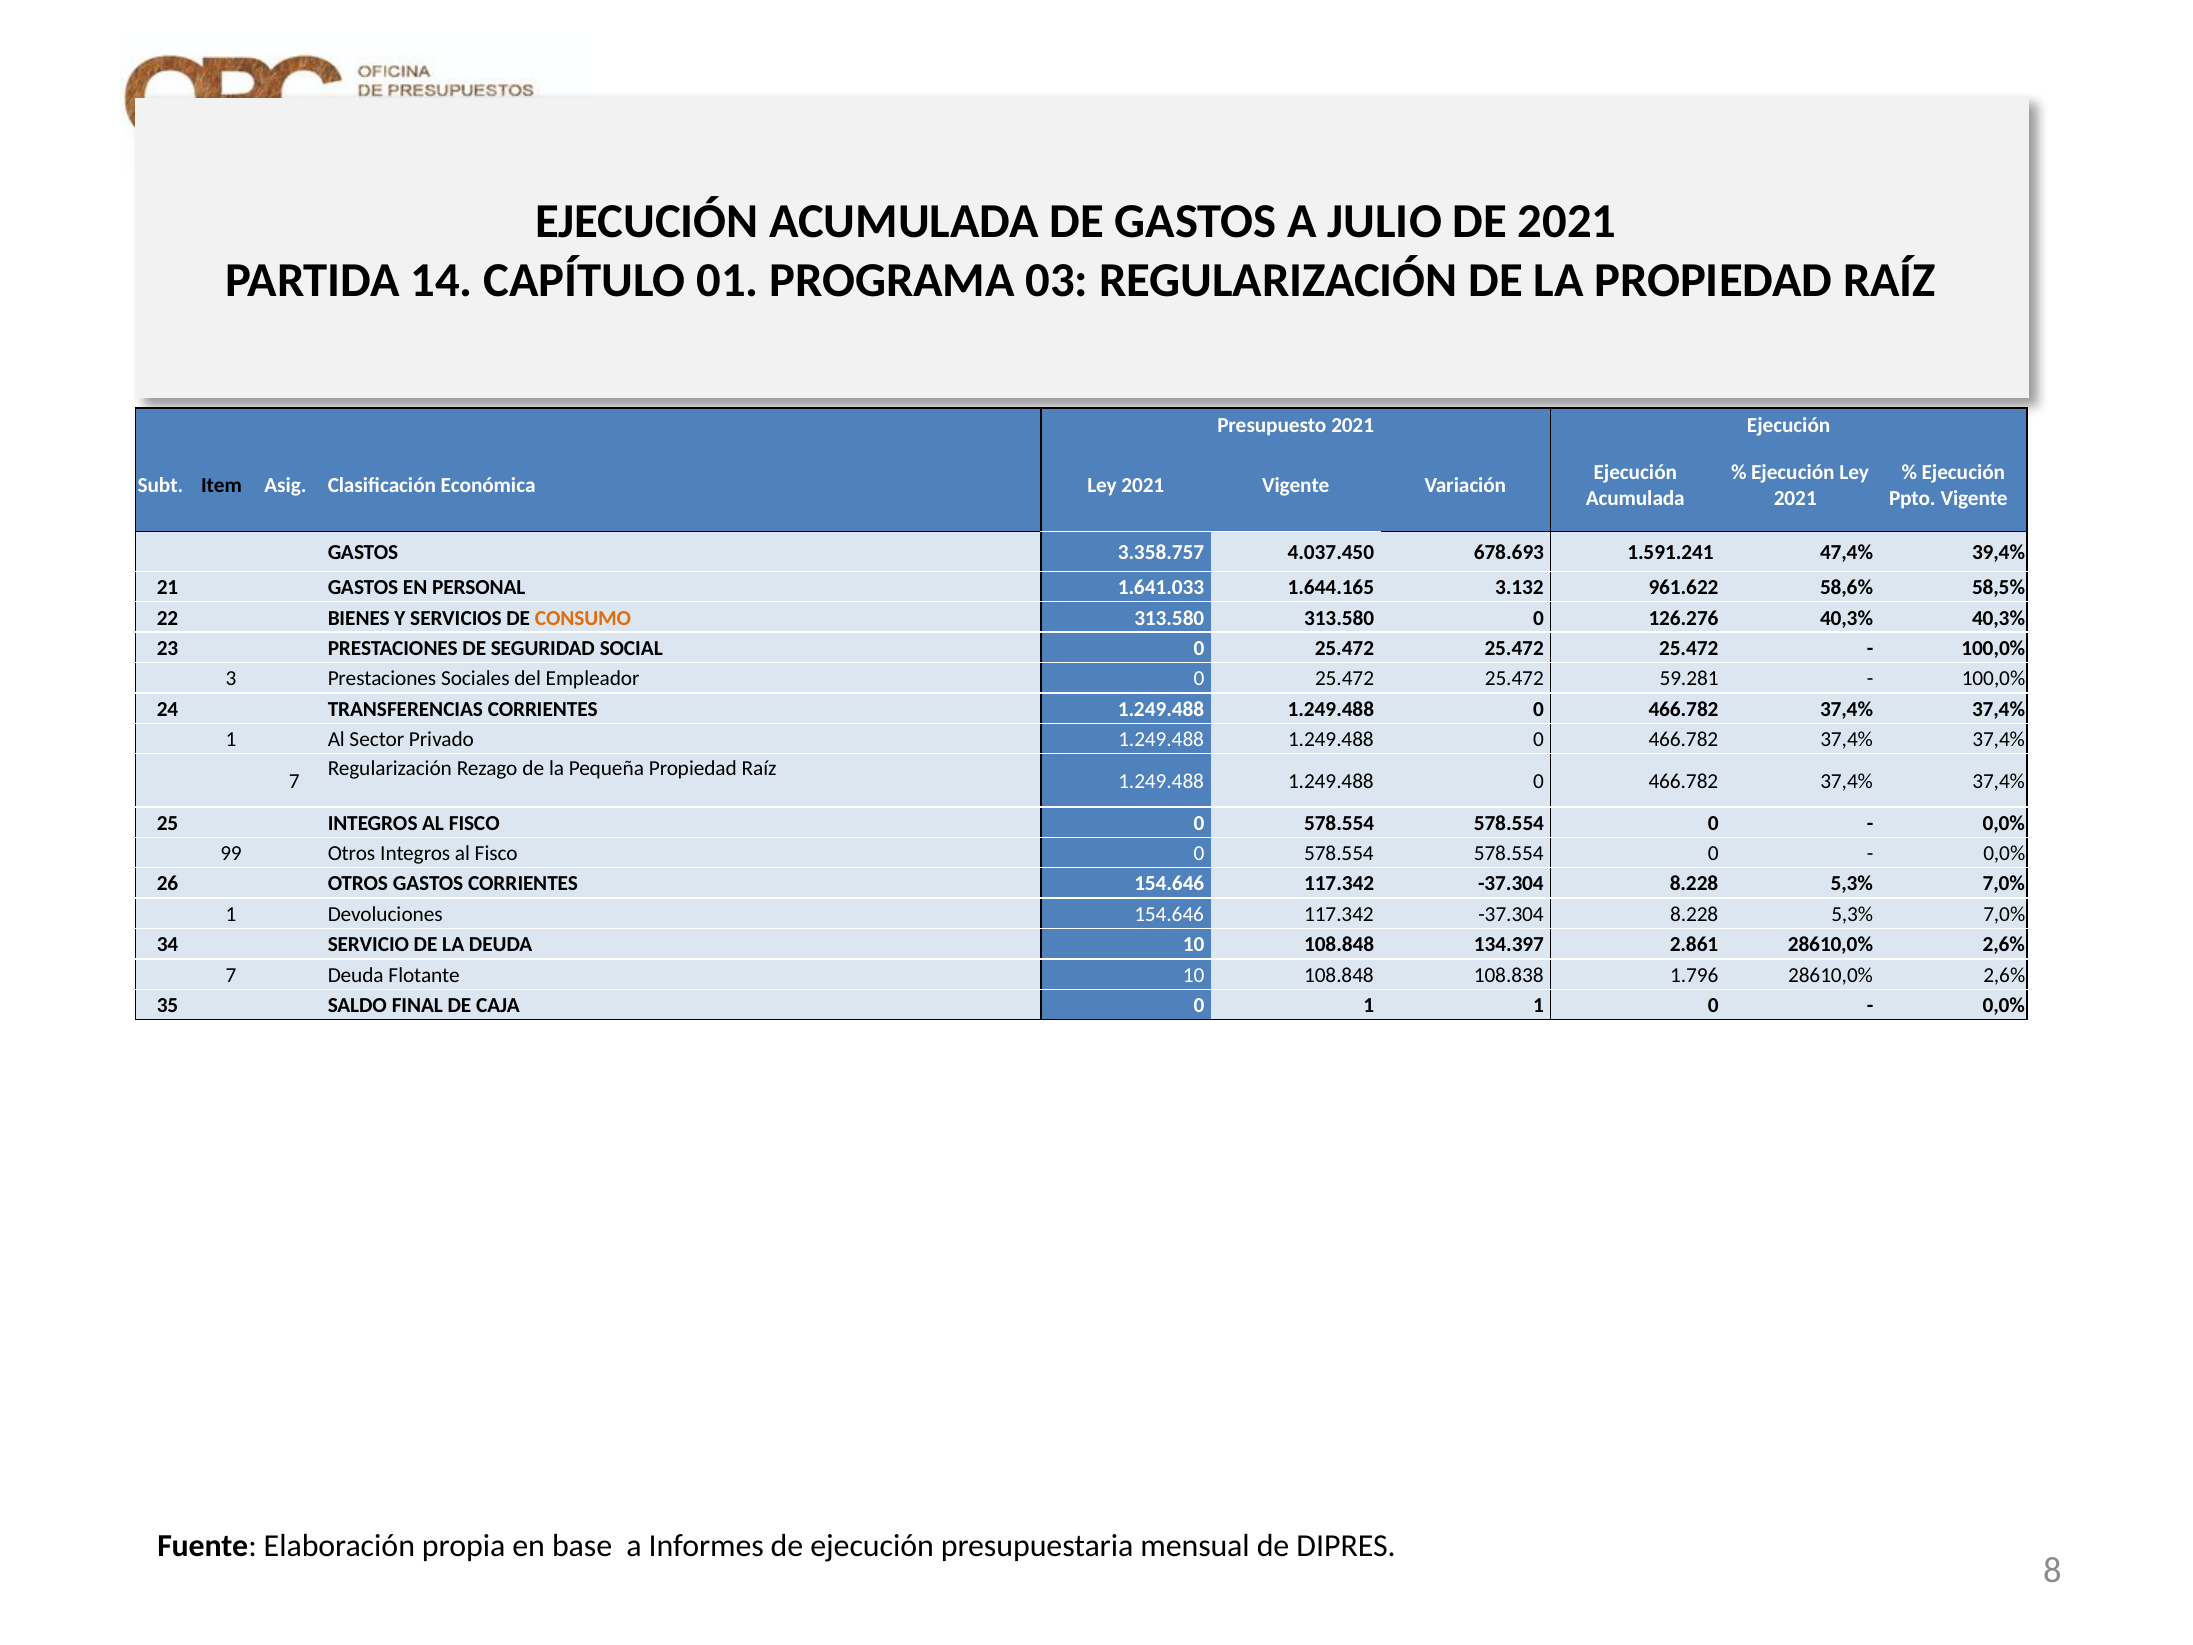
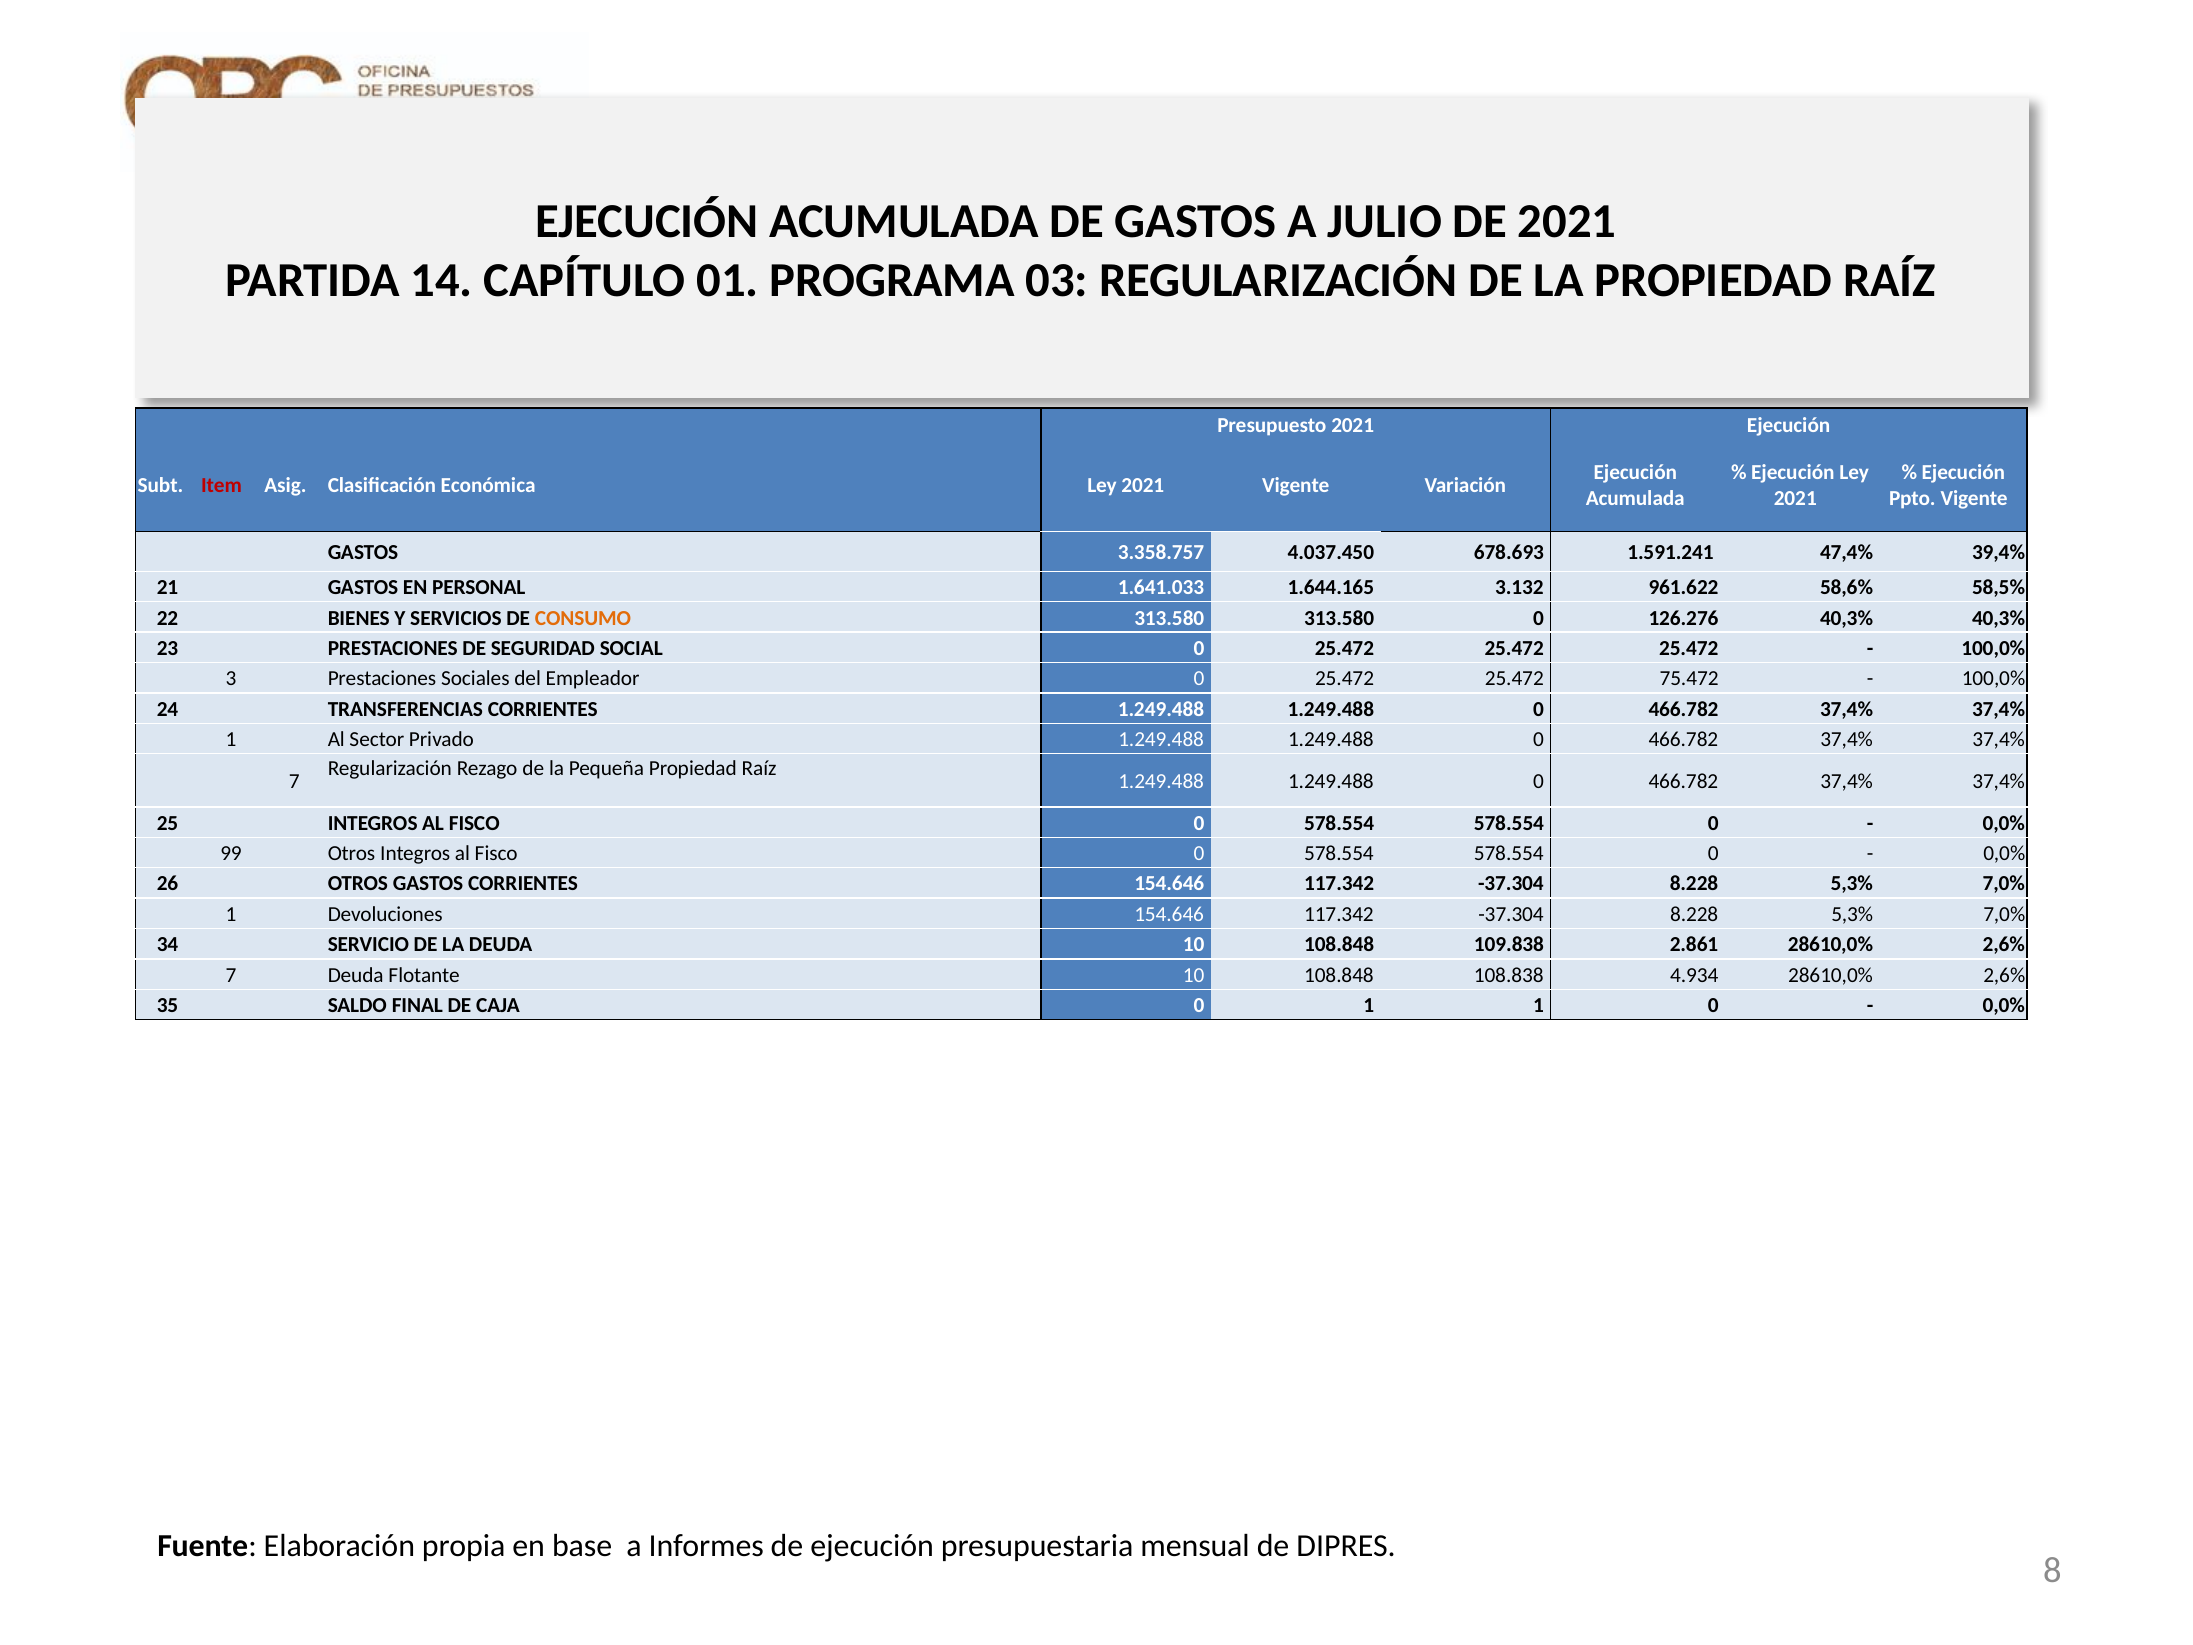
Item colour: black -> red
59.281: 59.281 -> 75.472
134.397: 134.397 -> 109.838
1.796: 1.796 -> 4.934
